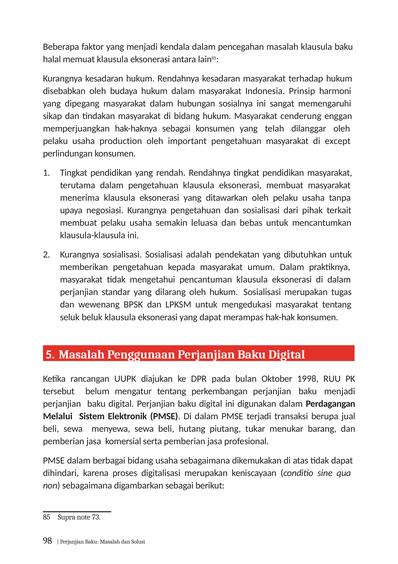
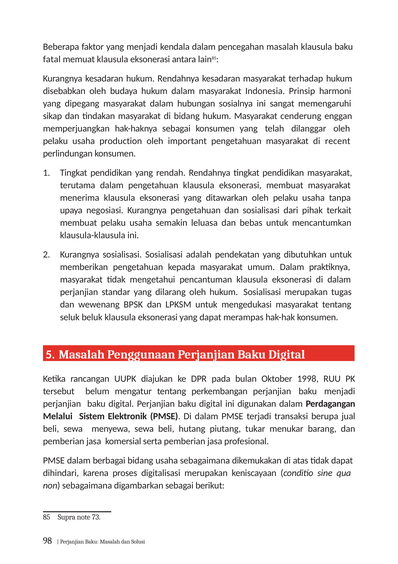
halal: halal -> fatal
except: except -> recent
